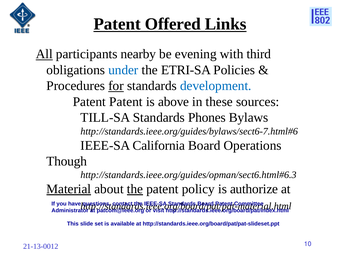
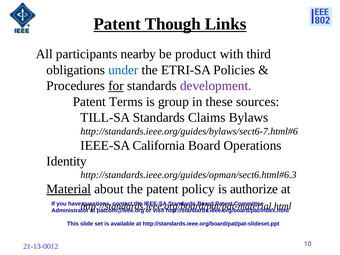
Offered: Offered -> Though
All underline: present -> none
evening: evening -> product
development colour: blue -> purple
Patent Patent: Patent -> Terms
above: above -> group
Phones: Phones -> Claims
Though: Though -> Identity
the at (135, 189) underline: present -> none
